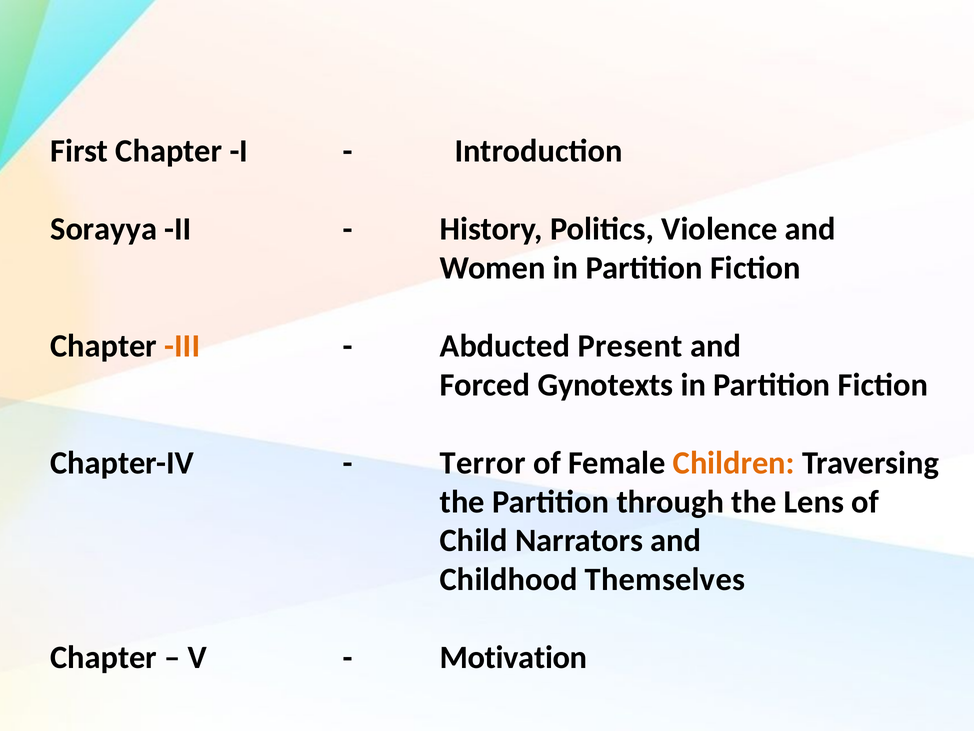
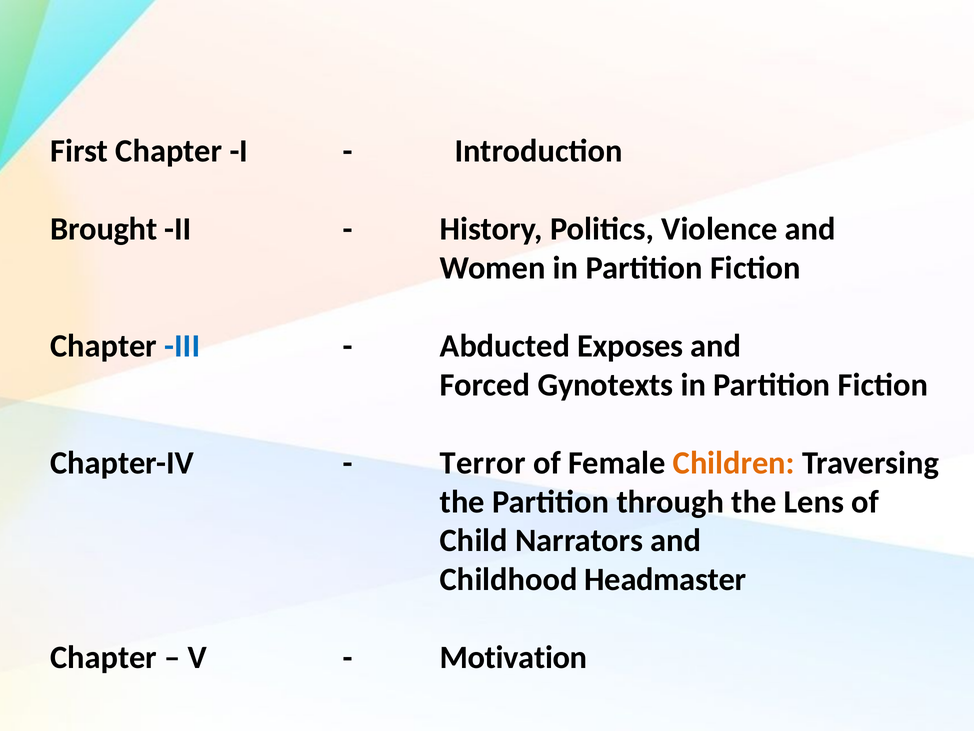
Sorayya: Sorayya -> Brought
III colour: orange -> blue
Present: Present -> Exposes
Themselves: Themselves -> Headmaster
